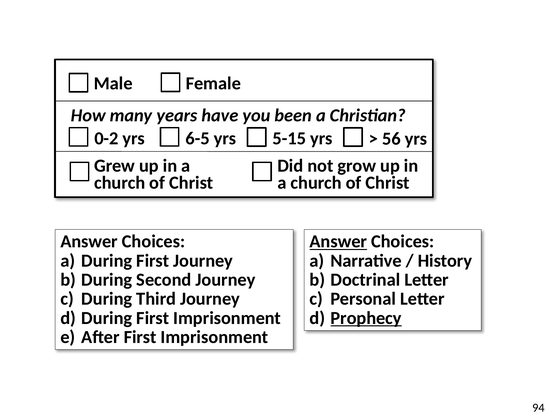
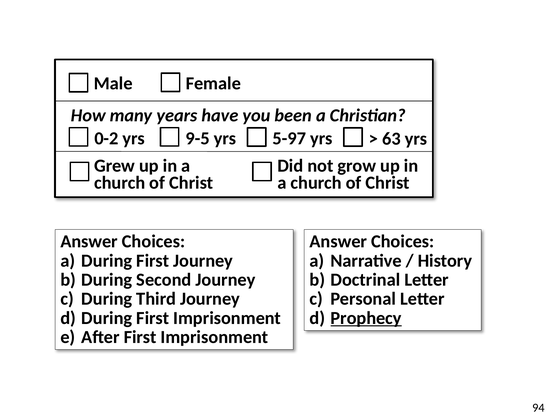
6-5: 6-5 -> 9-5
5-15: 5-15 -> 5-97
56: 56 -> 63
Answer at (338, 241) underline: present -> none
